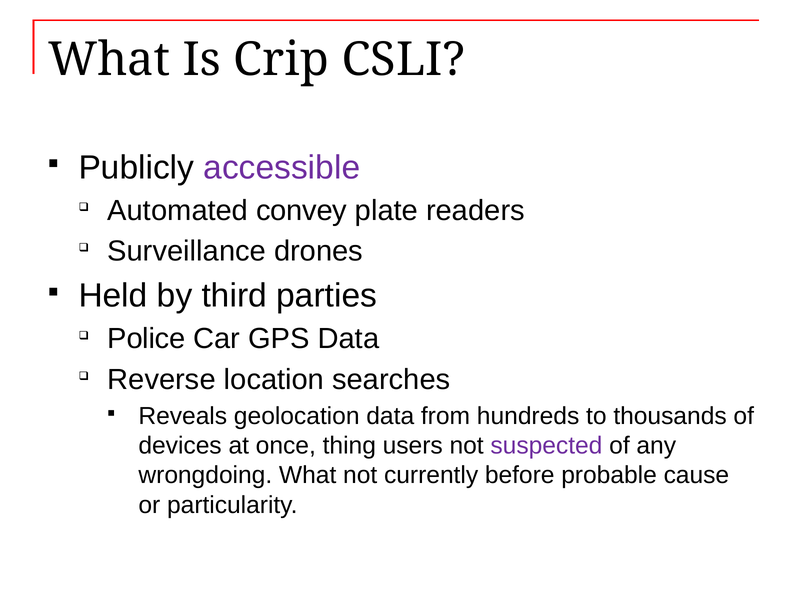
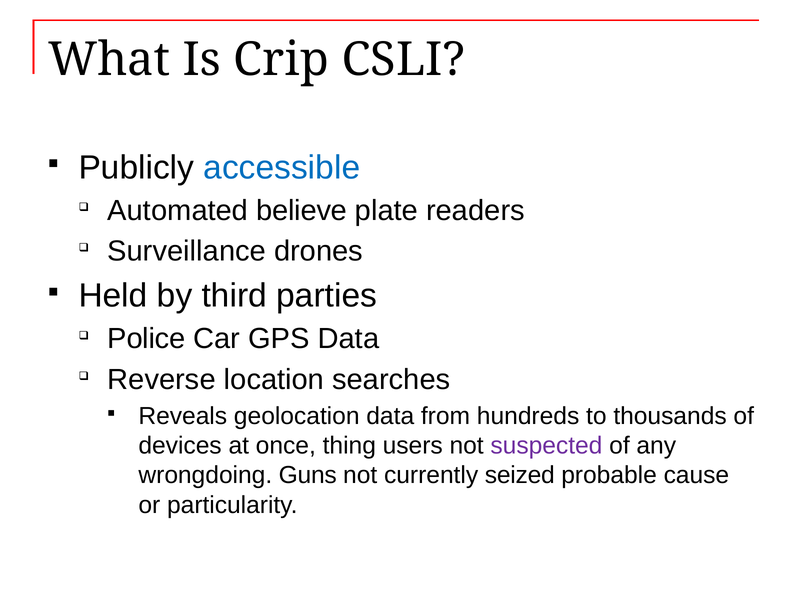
accessible colour: purple -> blue
convey: convey -> believe
wrongdoing What: What -> Guns
before: before -> seized
